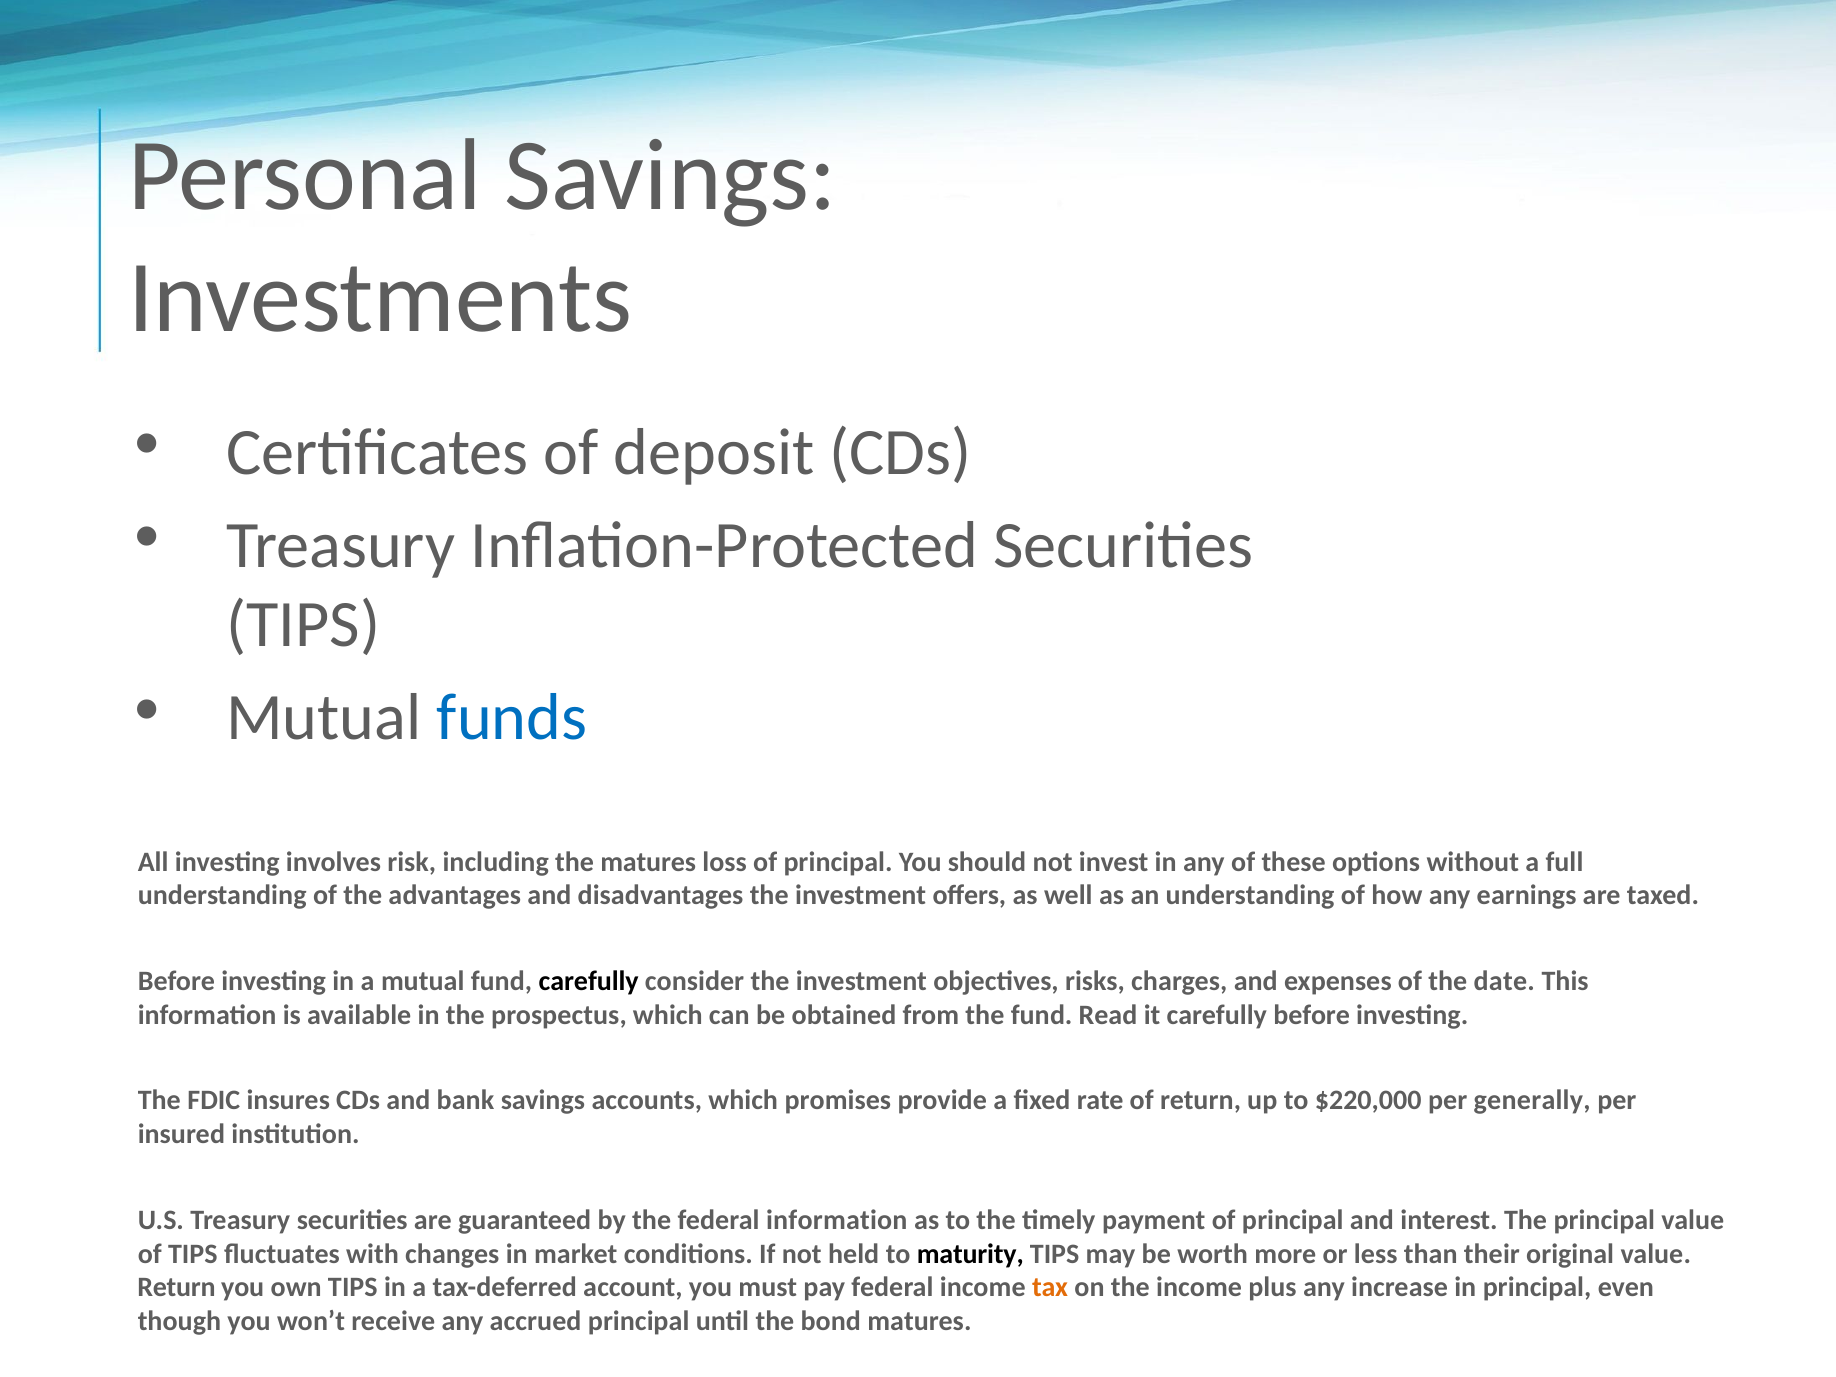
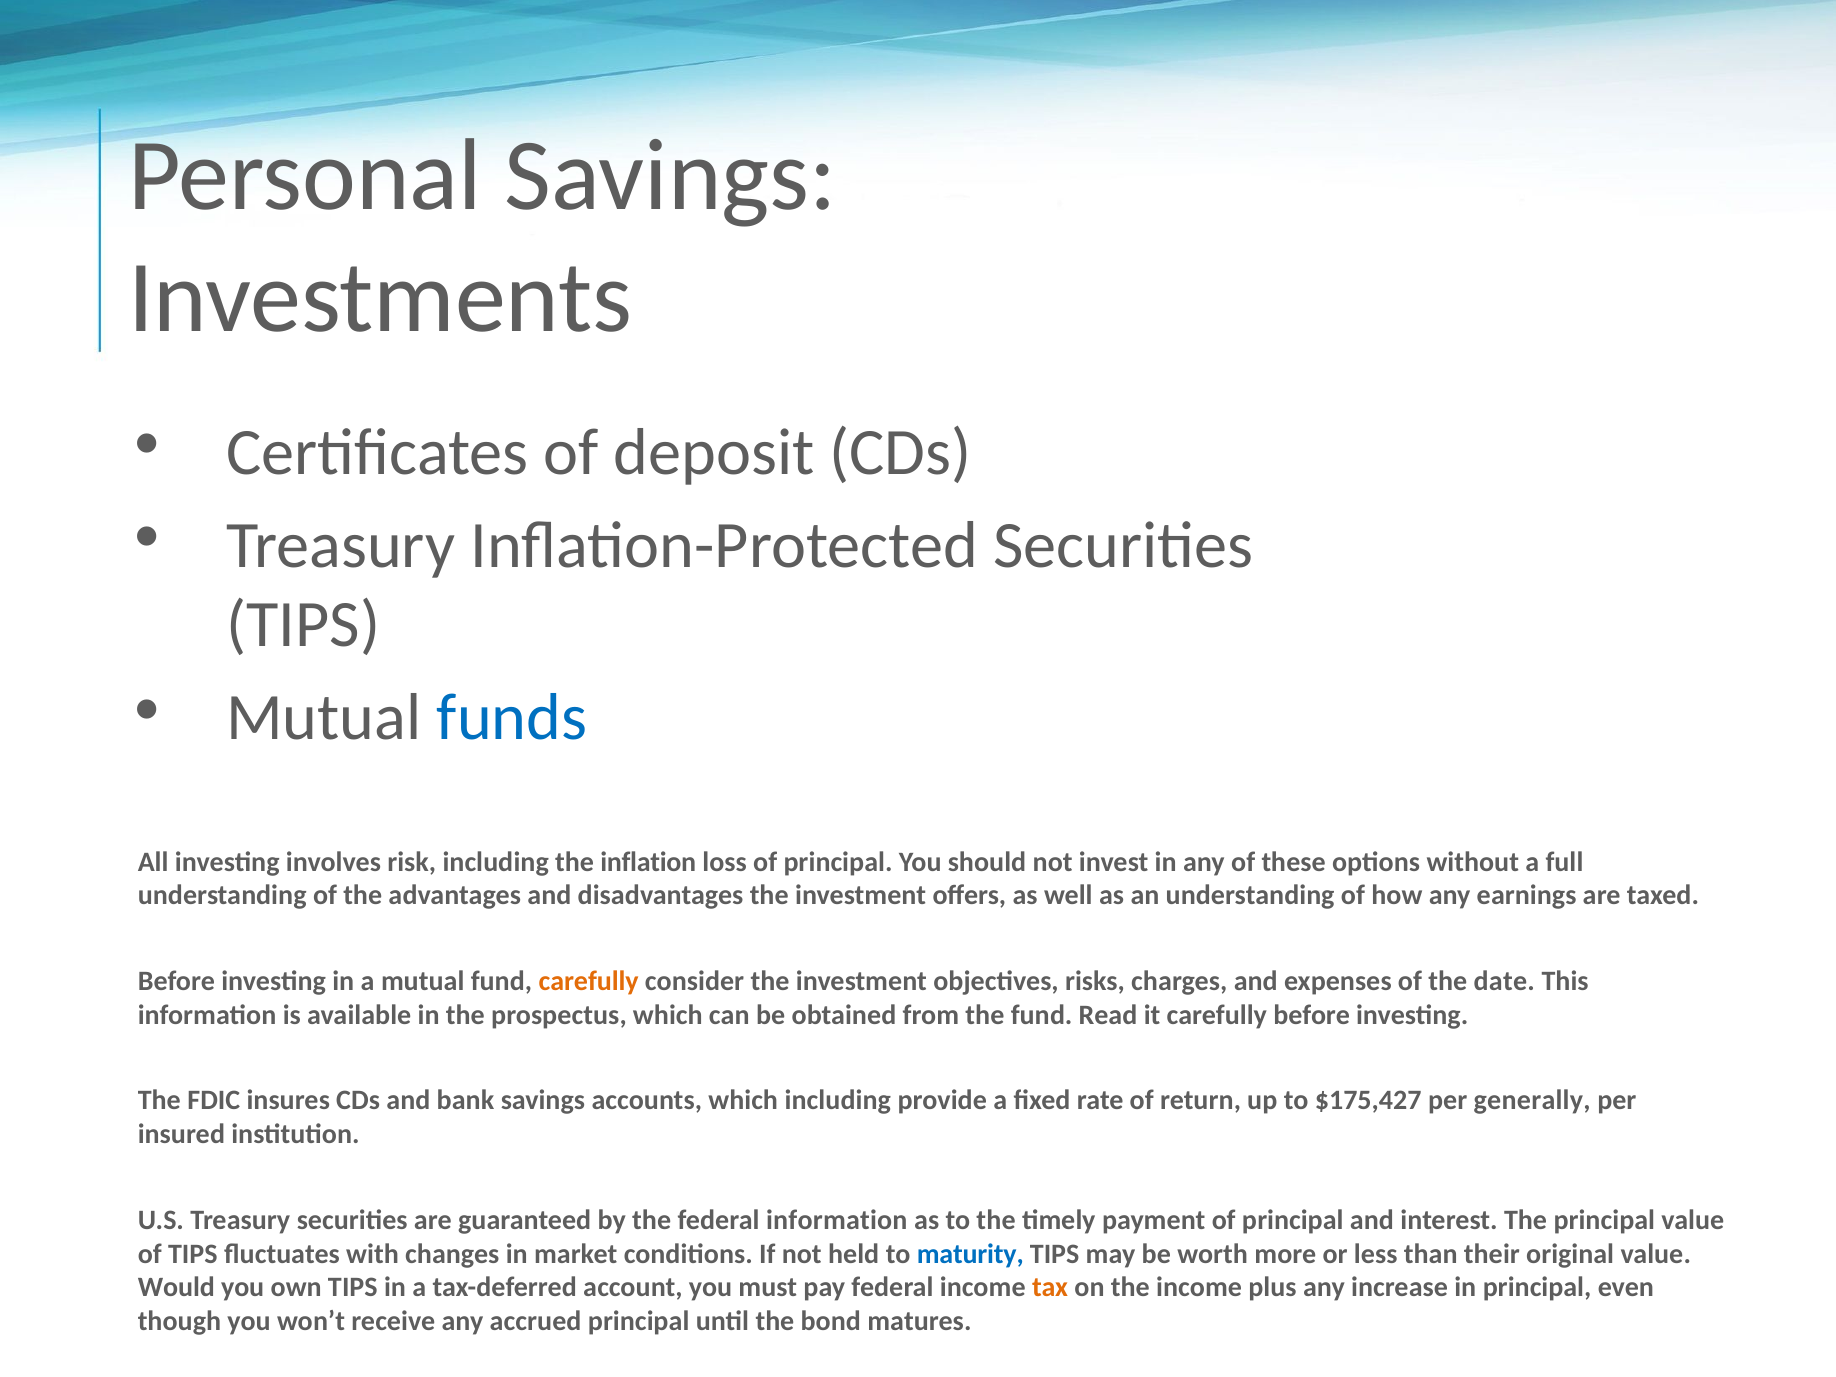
the matures: matures -> inflation
carefully at (589, 981) colour: black -> orange
which promises: promises -> including
$220,000: $220,000 -> $175,427
maturity colour: black -> blue
Return at (176, 1287): Return -> Would
